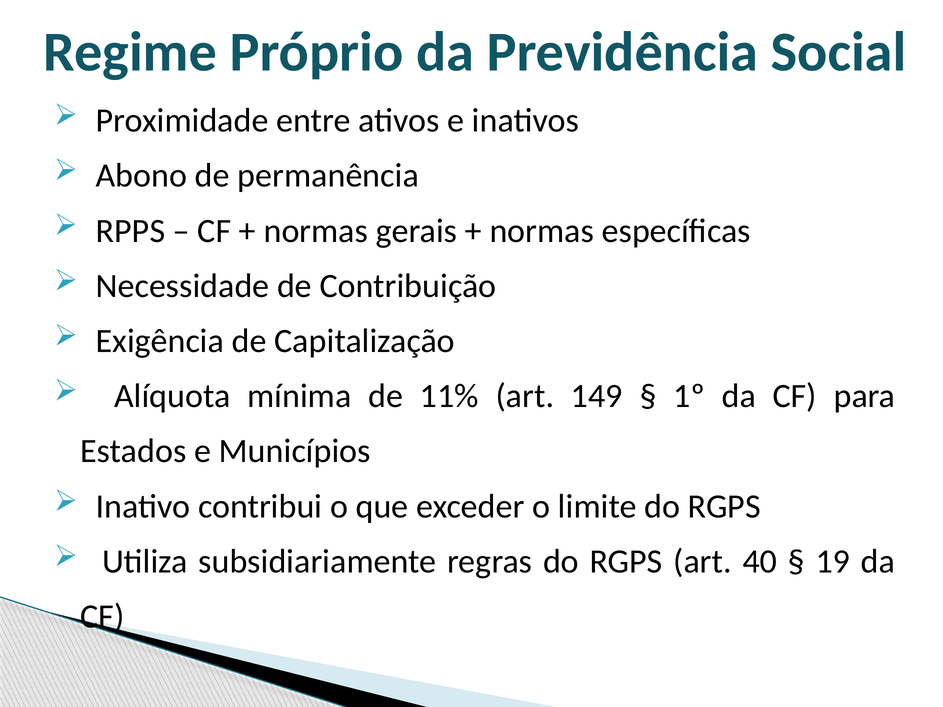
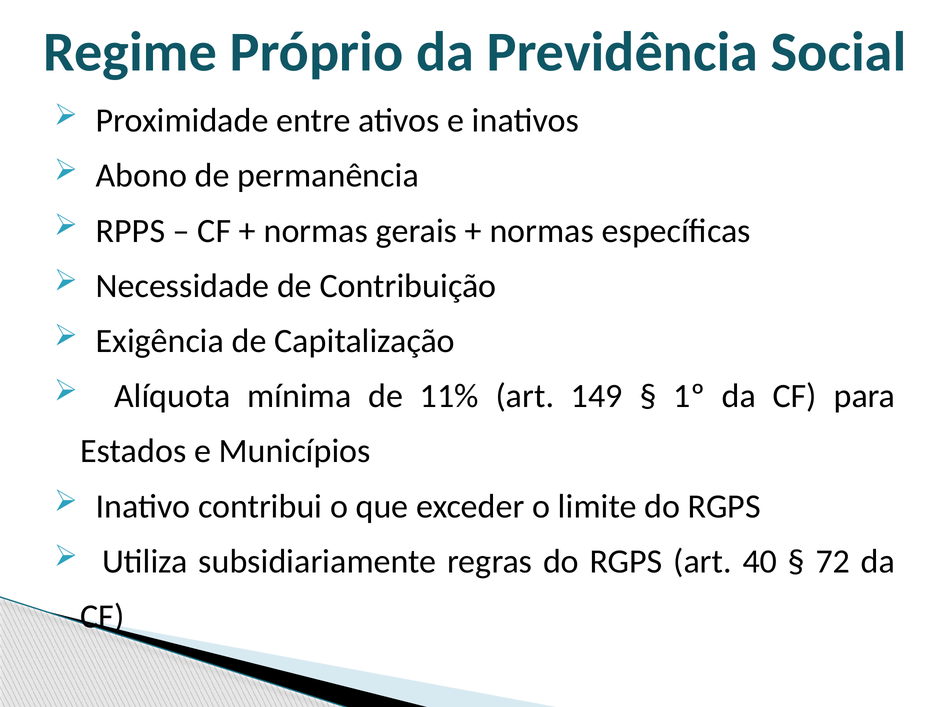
19: 19 -> 72
